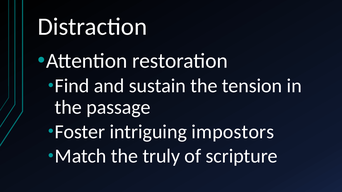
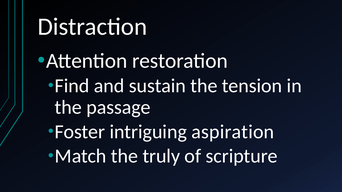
impostors: impostors -> aspiration
